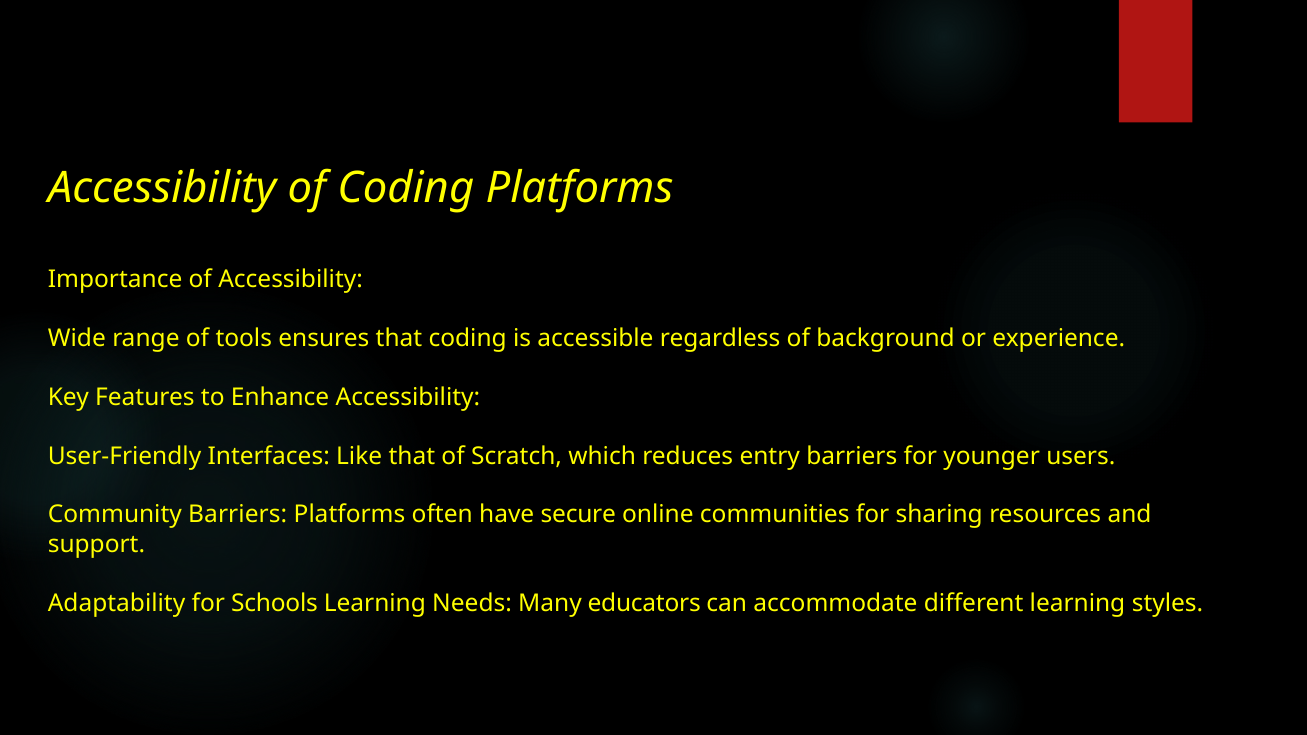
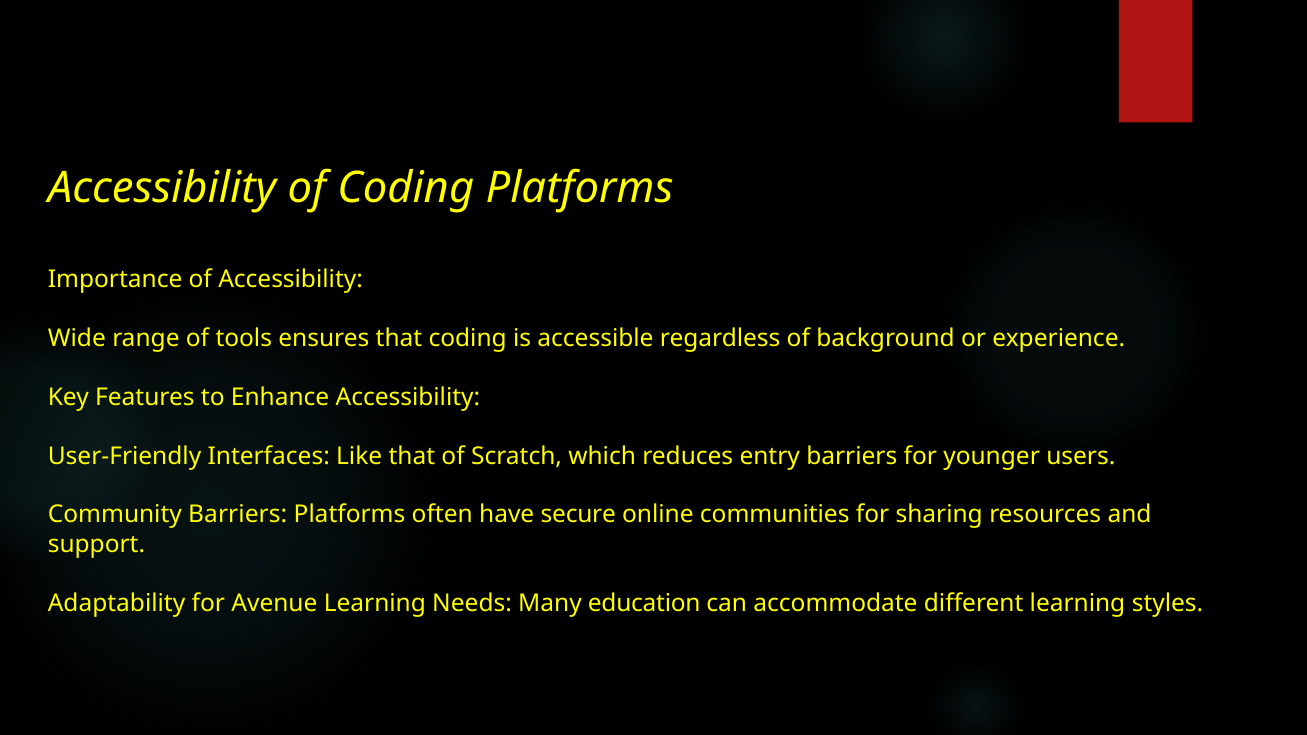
Schools: Schools -> Avenue
educators: educators -> education
